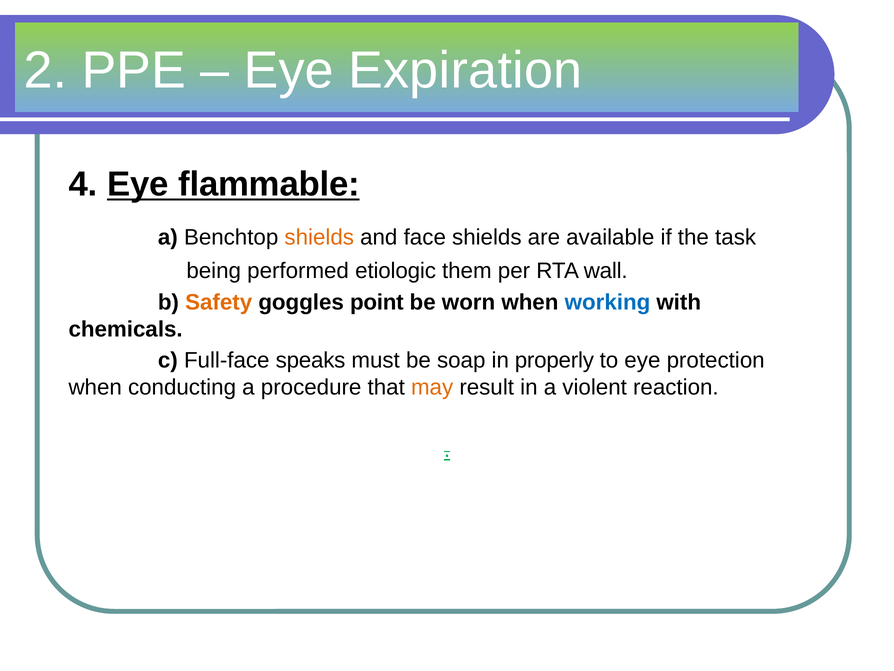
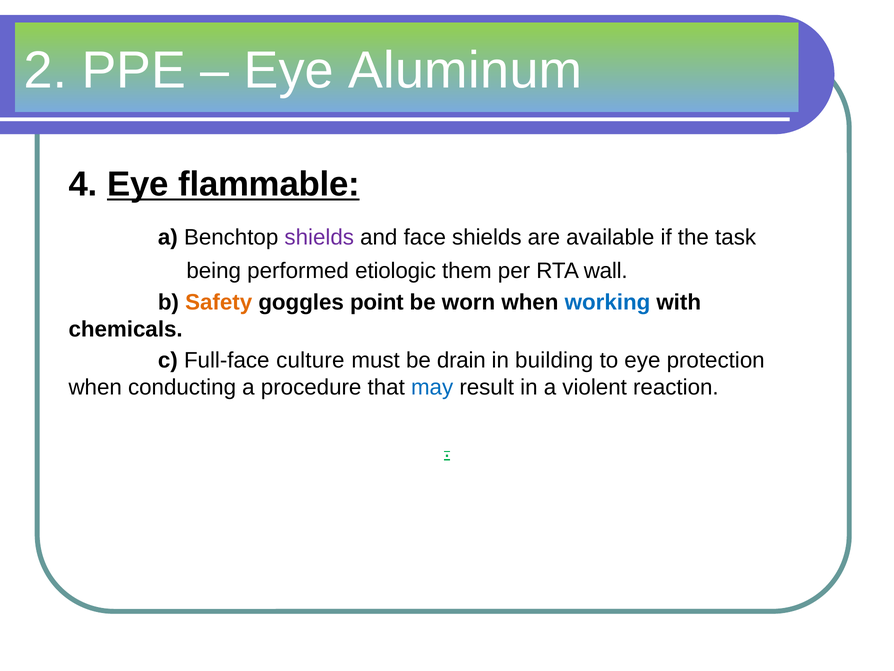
Expiration: Expiration -> Aluminum
shields at (319, 237) colour: orange -> purple
speaks: speaks -> culture
soap: soap -> drain
properly: properly -> building
may colour: orange -> blue
